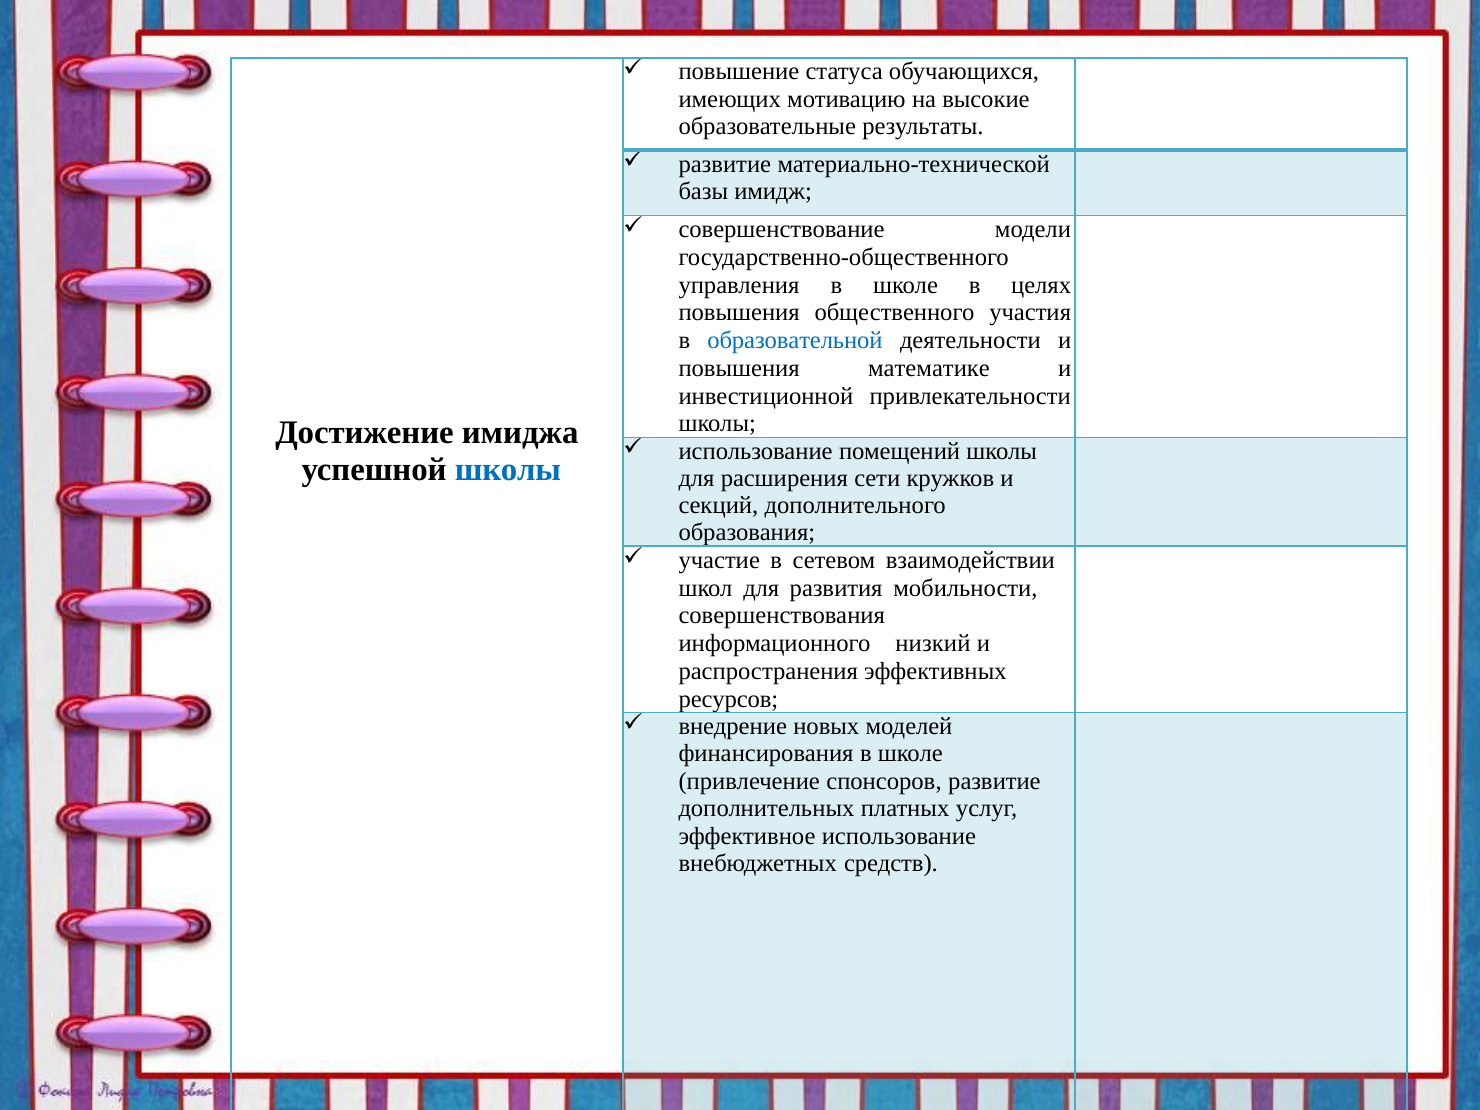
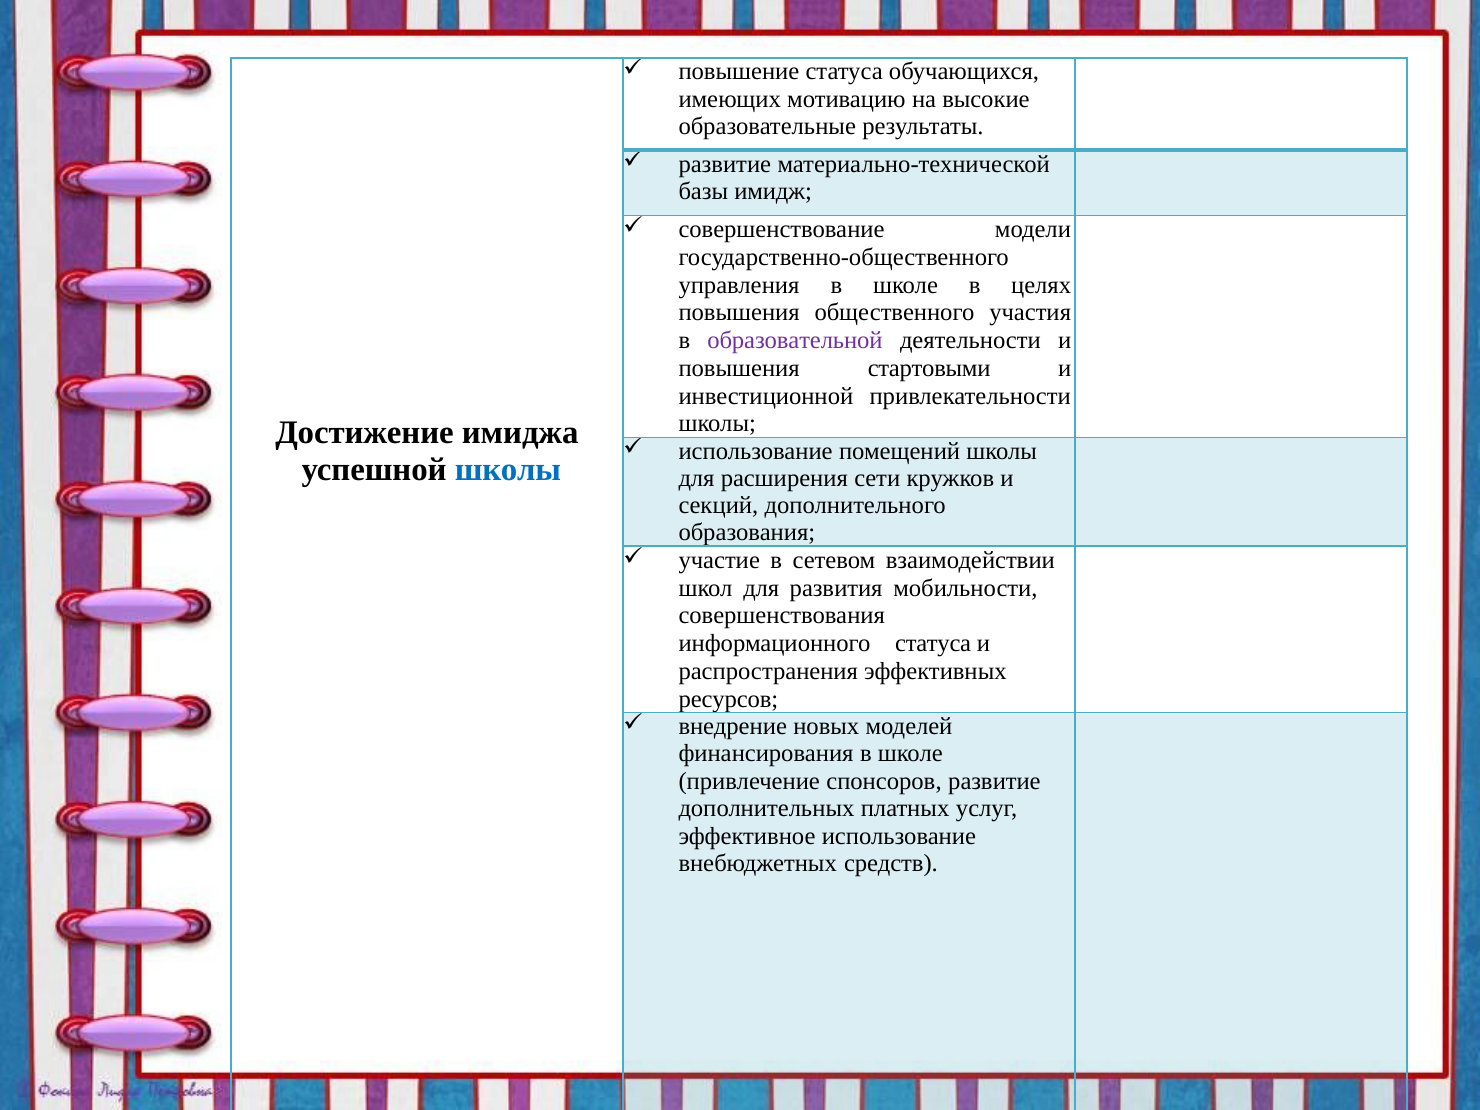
образовательной colour: blue -> purple
математике: математике -> стартовыми
информационного низкий: низкий -> статуса
